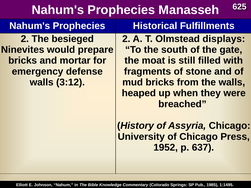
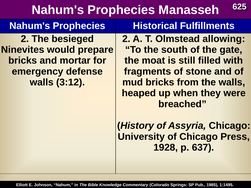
displays: displays -> allowing
1952: 1952 -> 1928
